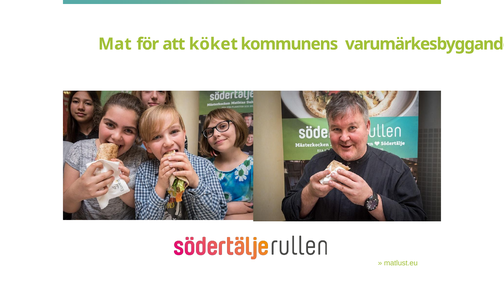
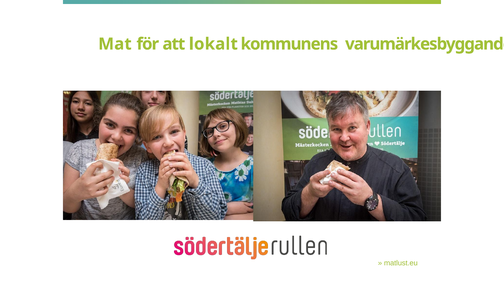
köket: köket -> lokalt
